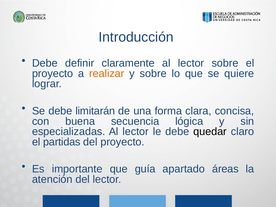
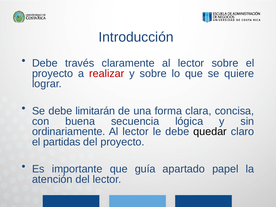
definir: definir -> través
realizar colour: orange -> red
especializadas: especializadas -> ordinariamente
áreas: áreas -> papel
